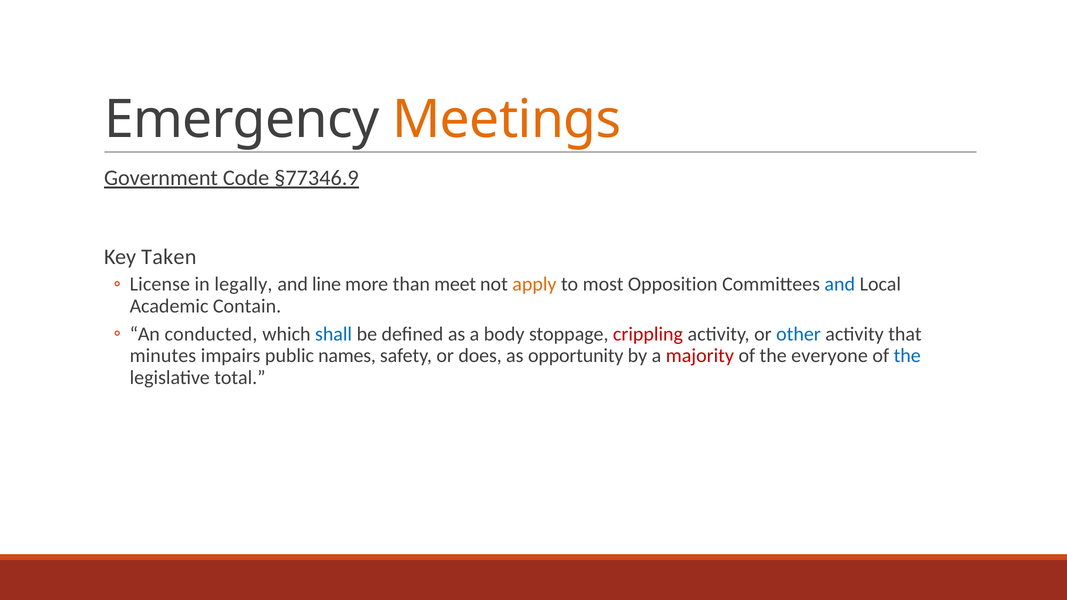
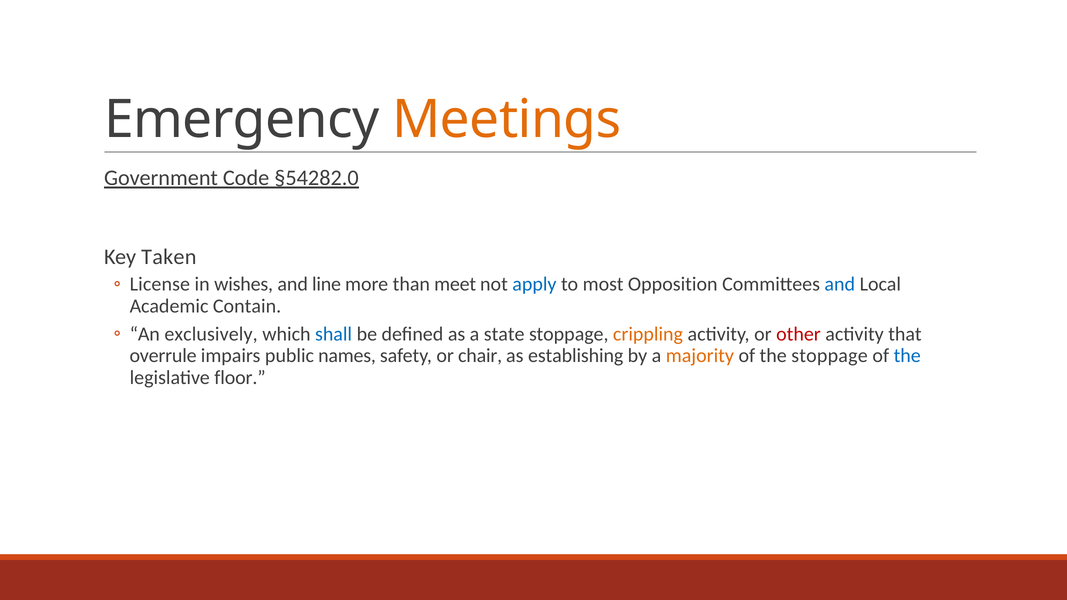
§77346.9: §77346.9 -> §54282.0
legally: legally -> wishes
apply colour: orange -> blue
conducted: conducted -> exclusively
body: body -> state
crippling colour: red -> orange
other colour: blue -> red
minutes: minutes -> overrule
does: does -> chair
opportunity: opportunity -> establishing
majority colour: red -> orange
the everyone: everyone -> stoppage
total: total -> floor
